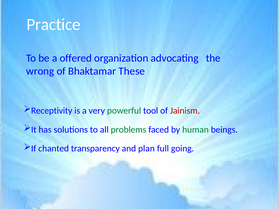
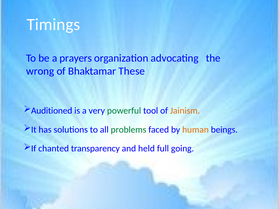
Practice: Practice -> Timings
offered: offered -> prayers
Receptivity: Receptivity -> Auditioned
Jainism colour: red -> orange
human colour: green -> orange
plan: plan -> held
